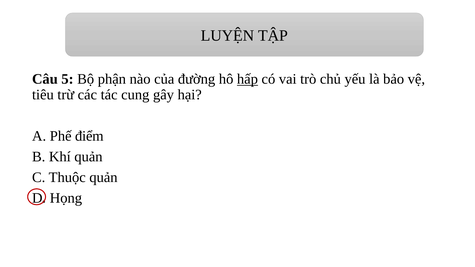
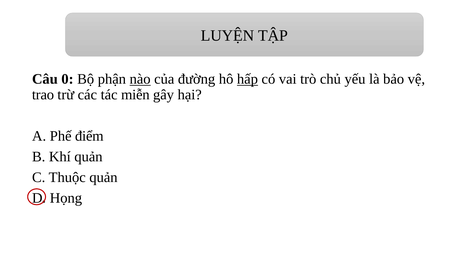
5: 5 -> 0
nào underline: none -> present
tiêu: tiêu -> trao
cung: cung -> miễn
